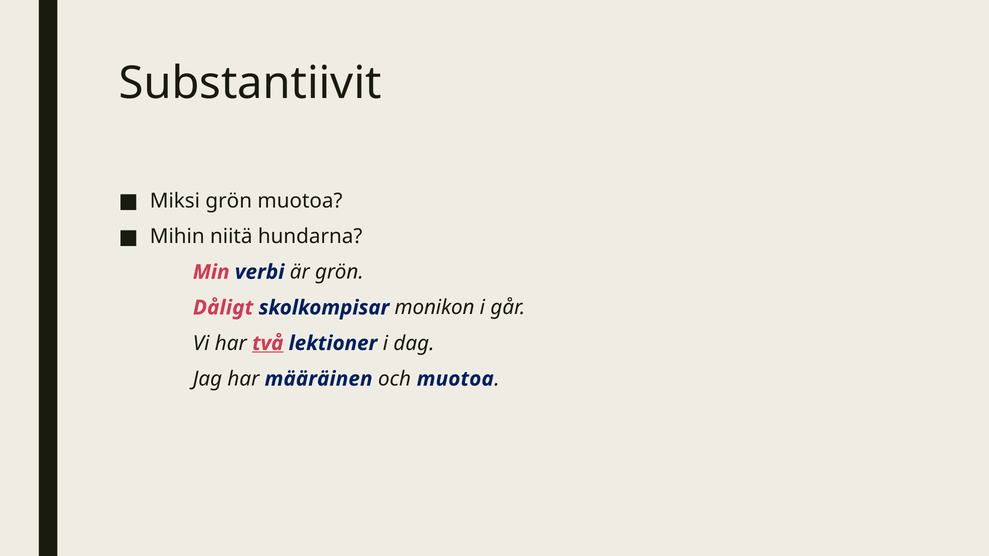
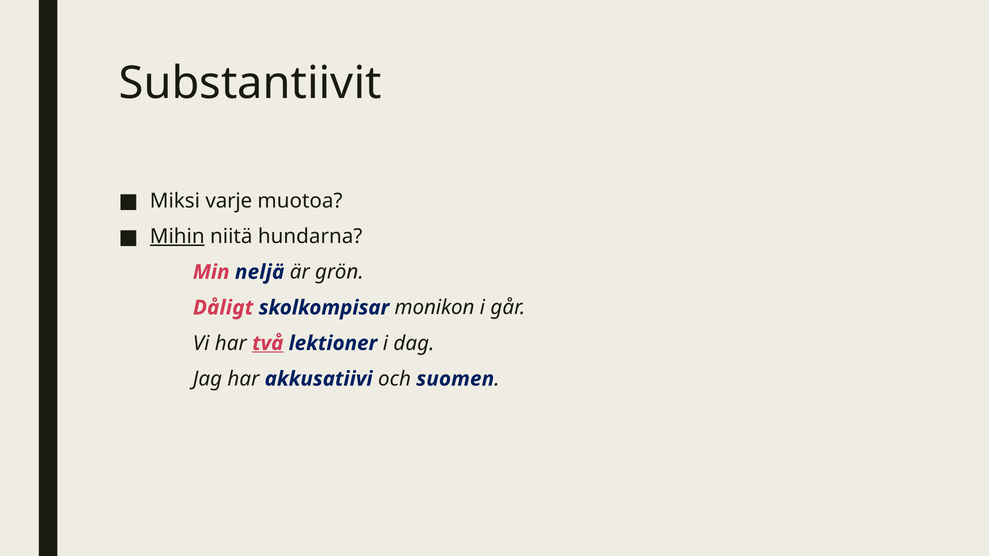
Miksi grön: grön -> varje
Mihin underline: none -> present
verbi: verbi -> neljä
määräinen: määräinen -> akkusatiivi
och muotoa: muotoa -> suomen
